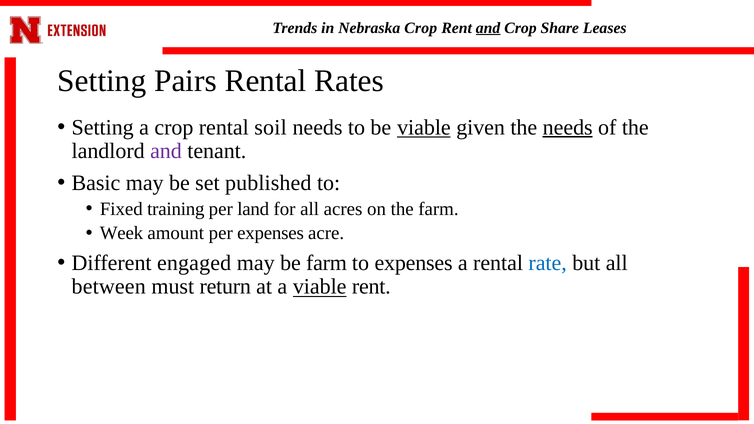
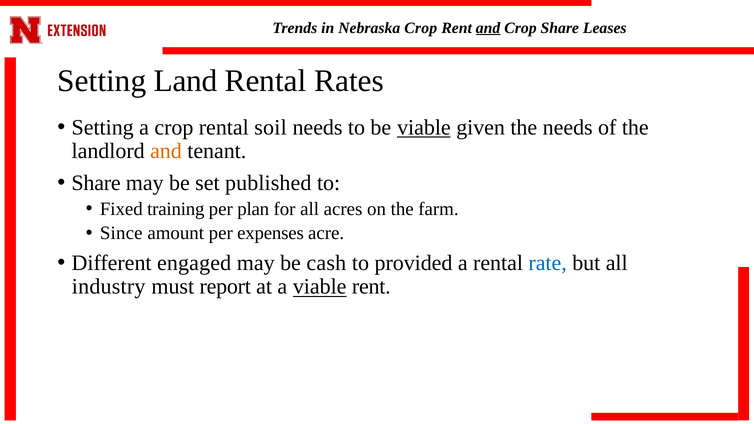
Pairs: Pairs -> Land
needs at (568, 127) underline: present -> none
and at (166, 151) colour: purple -> orange
Basic at (96, 183): Basic -> Share
land: land -> plan
Week: Week -> Since
be farm: farm -> cash
to expenses: expenses -> provided
between: between -> industry
return: return -> report
